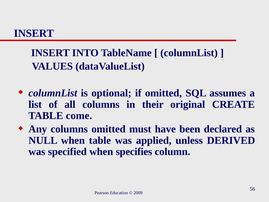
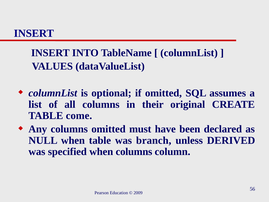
applied: applied -> branch
when specifies: specifies -> columns
